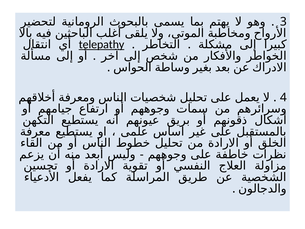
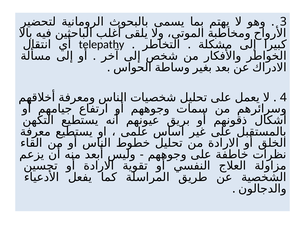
telepathy underline: present -> none
